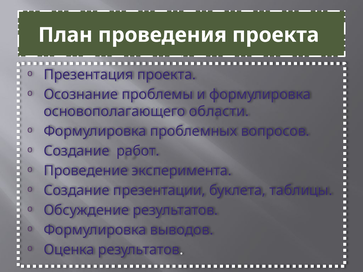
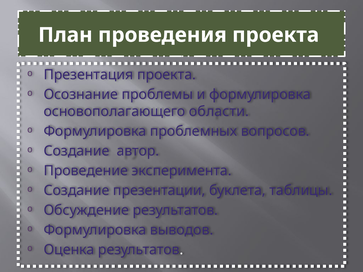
работ: работ -> автор
